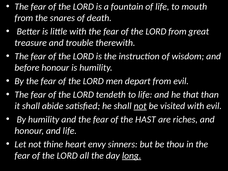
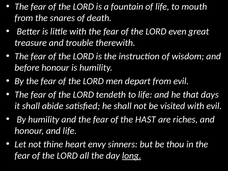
LORD from: from -> even
than: than -> days
not at (140, 106) underline: present -> none
